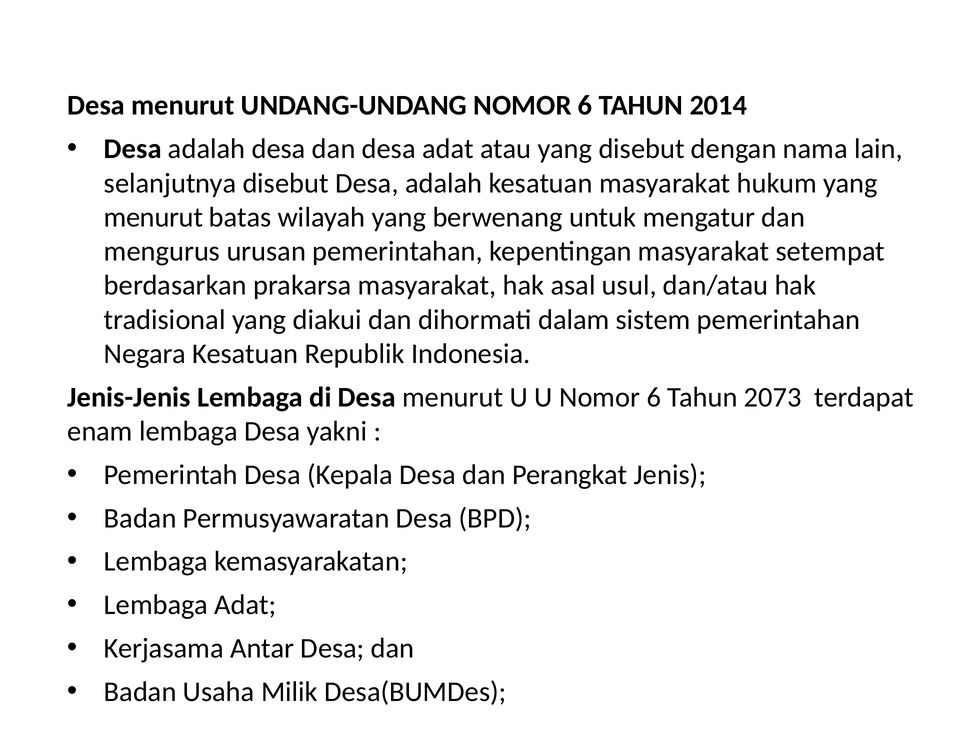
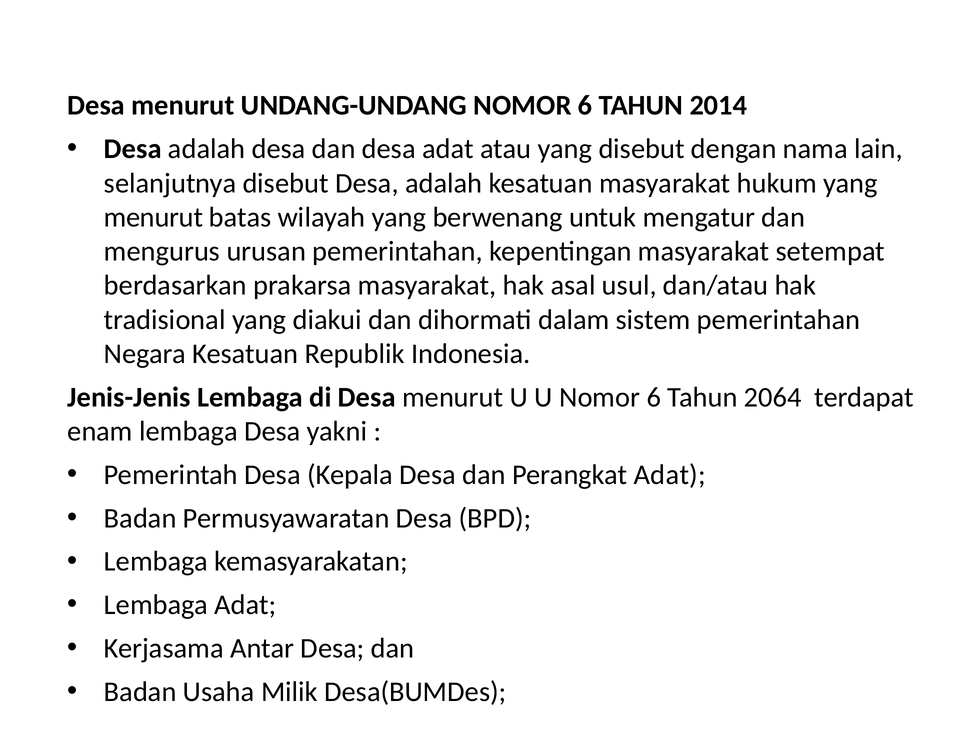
2073: 2073 -> 2064
Perangkat Jenis: Jenis -> Adat
